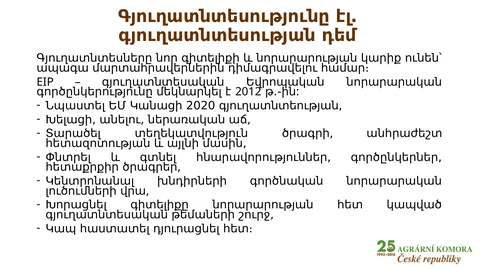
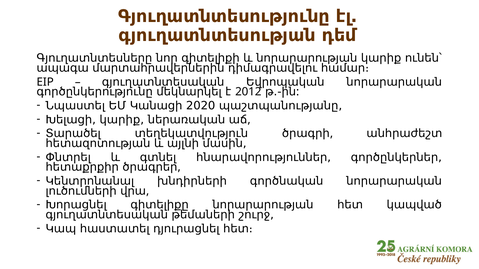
գյուղատնտեության: գյուղատնտեության -> պաշտպանությանը
Խելացի անելու: անելու -> կարիք
